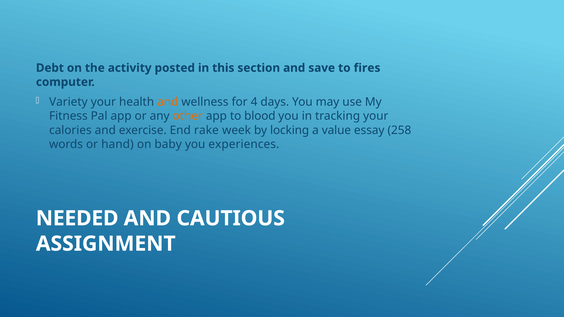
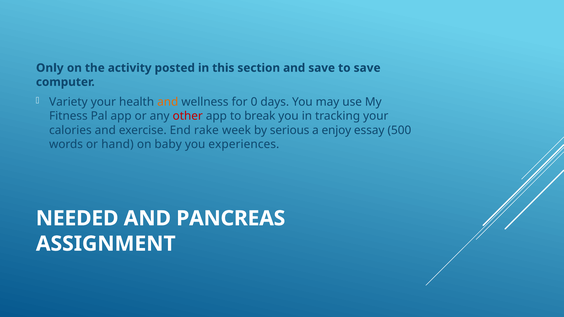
Debt: Debt -> Only
to fires: fires -> save
4: 4 -> 0
other colour: orange -> red
blood: blood -> break
locking: locking -> serious
value: value -> enjoy
258: 258 -> 500
CAUTIOUS: CAUTIOUS -> PANCREAS
